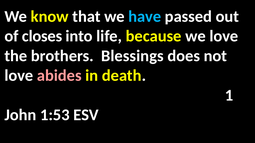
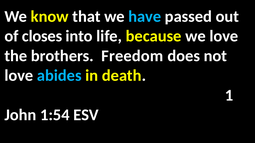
Blessings: Blessings -> Freedom
abides colour: pink -> light blue
1:53: 1:53 -> 1:54
